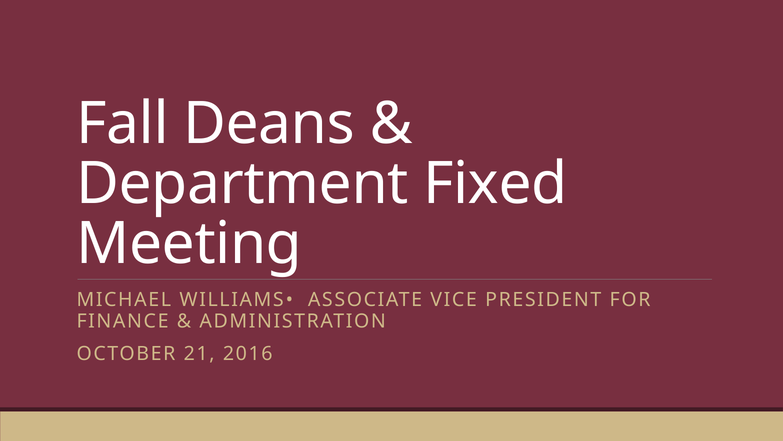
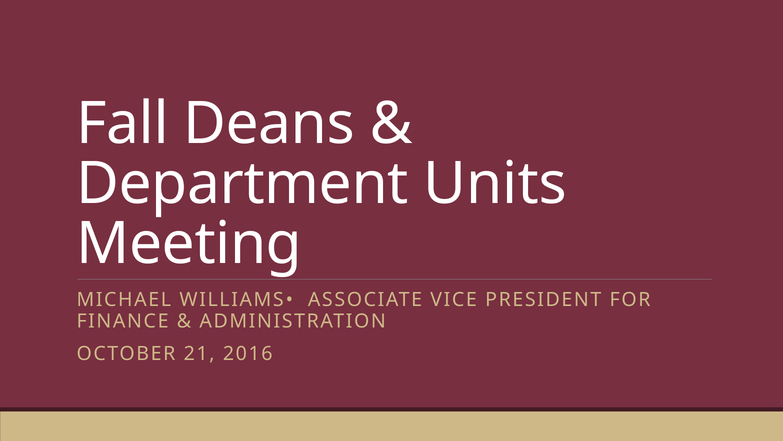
Fixed: Fixed -> Units
